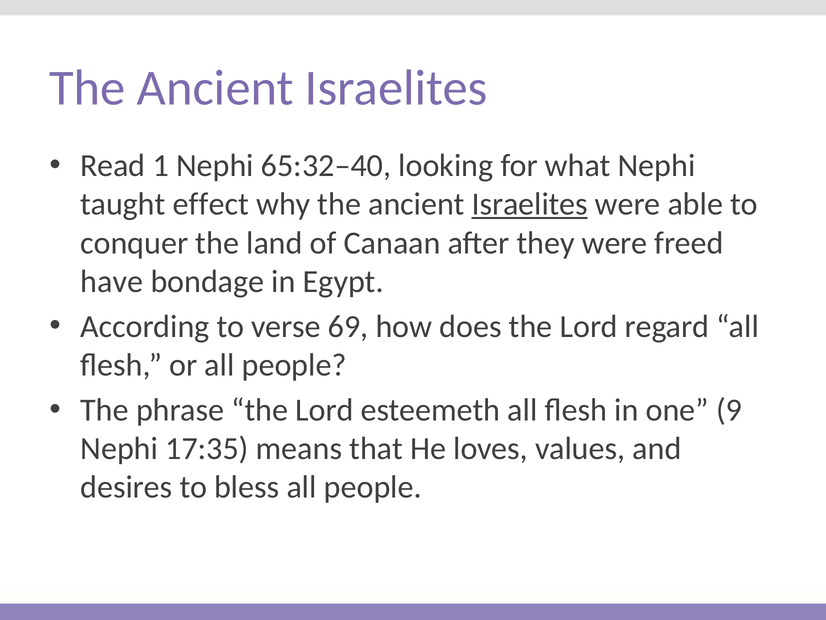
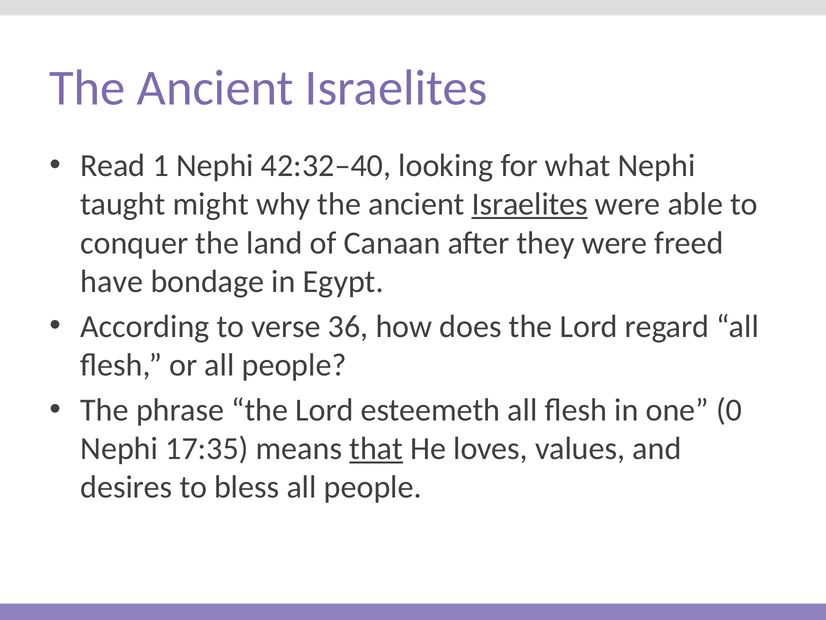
65:32–40: 65:32–40 -> 42:32–40
effect: effect -> might
69: 69 -> 36
9: 9 -> 0
that underline: none -> present
